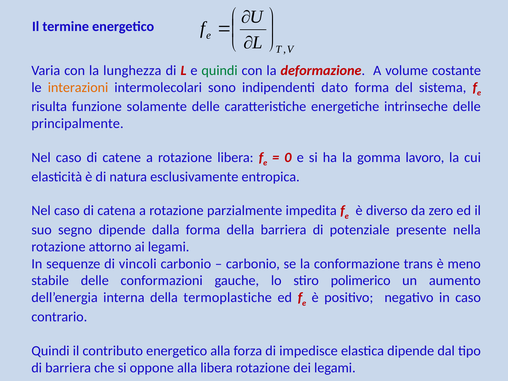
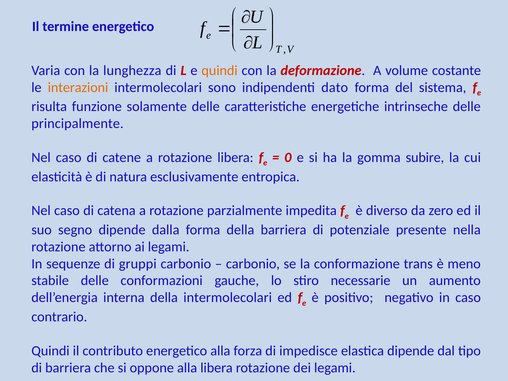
quindi at (220, 70) colour: green -> orange
lavoro: lavoro -> subire
vincoli: vincoli -> gruppi
polimerico: polimerico -> necessarie
della termoplastiche: termoplastiche -> intermolecolari
